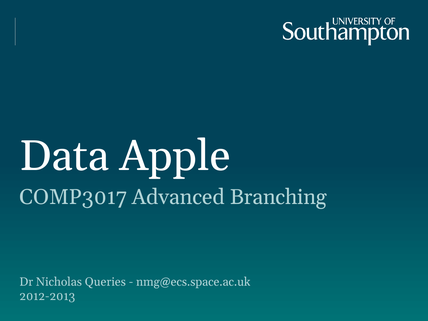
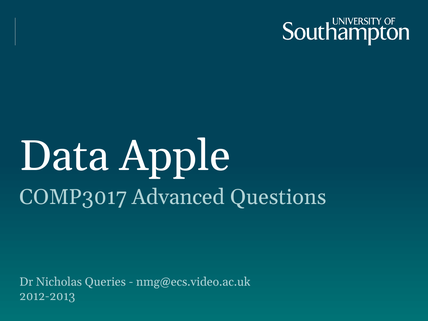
Branching: Branching -> Questions
nmg@ecs.space.ac.uk: nmg@ecs.space.ac.uk -> nmg@ecs.video.ac.uk
